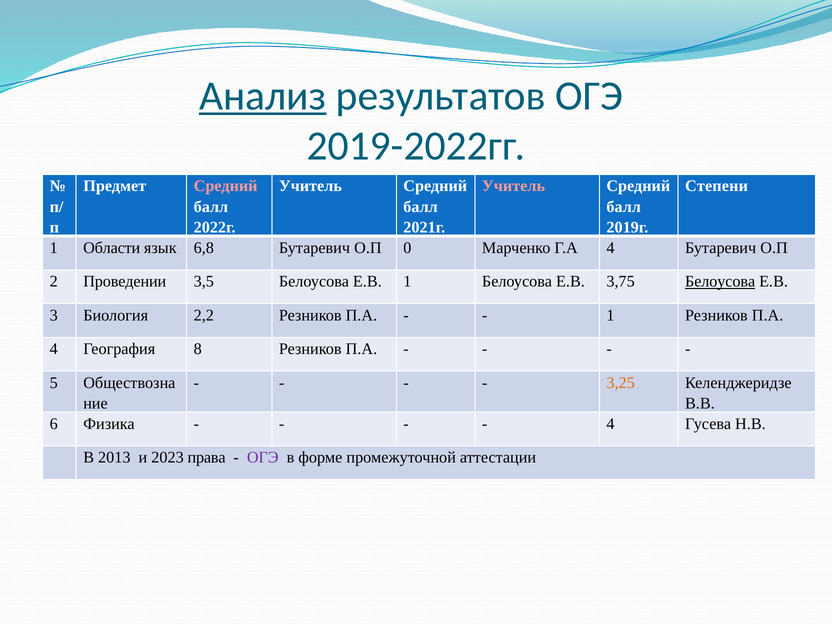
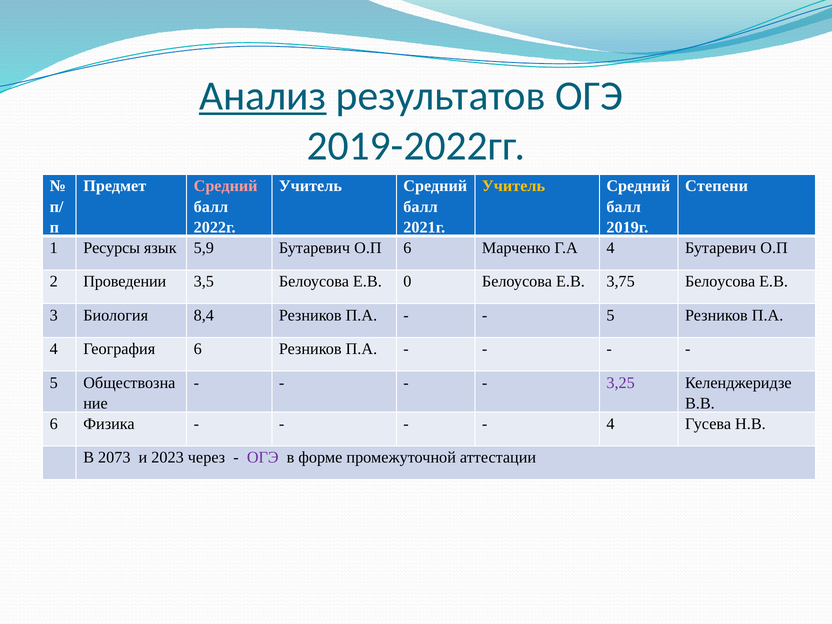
Учитель at (514, 186) colour: pink -> yellow
Области: Области -> Ресурсы
6,8: 6,8 -> 5,9
О.П 0: 0 -> 6
Е.В 1: 1 -> 0
Белоусова at (720, 282) underline: present -> none
2,2: 2,2 -> 8,4
1 at (610, 315): 1 -> 5
География 8: 8 -> 6
3,25 colour: orange -> purple
2013: 2013 -> 2073
права: права -> через
